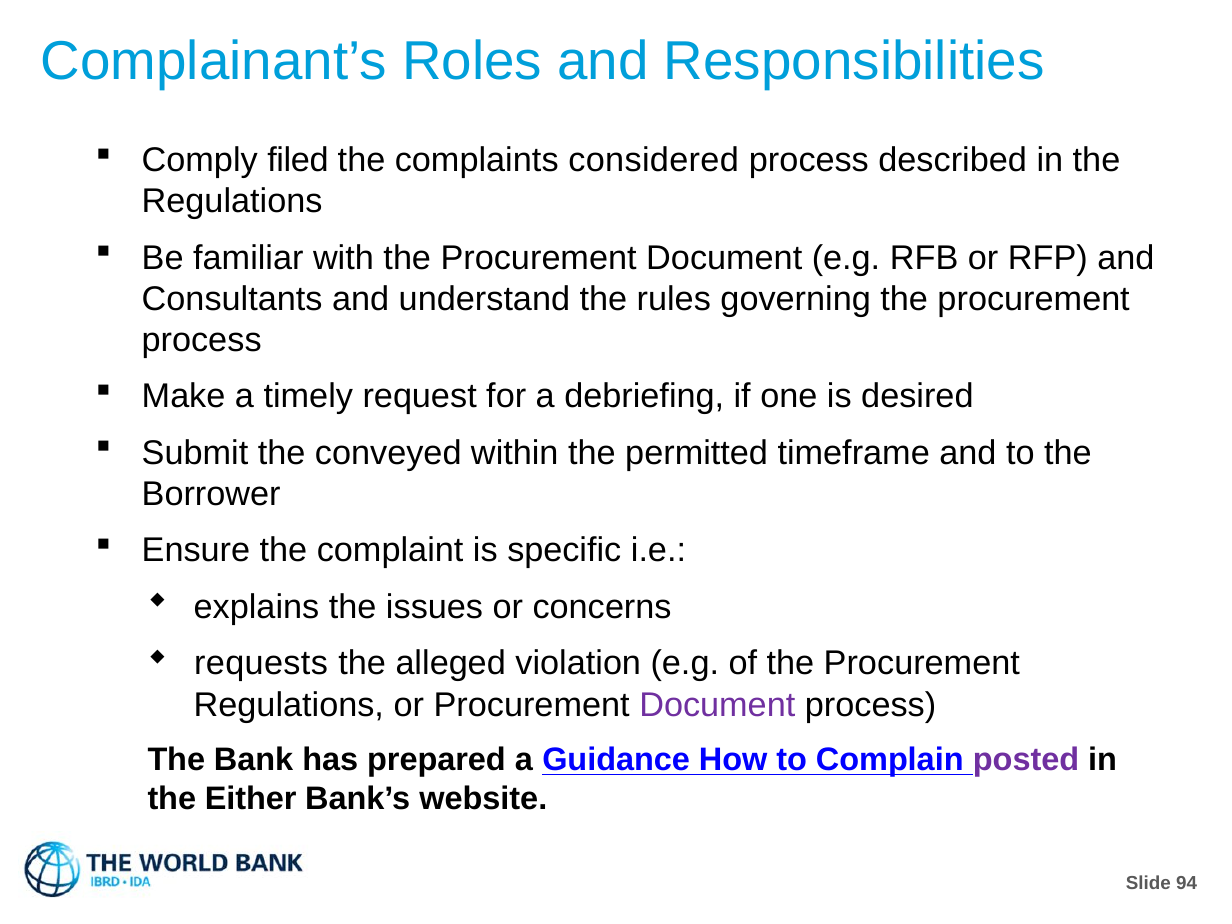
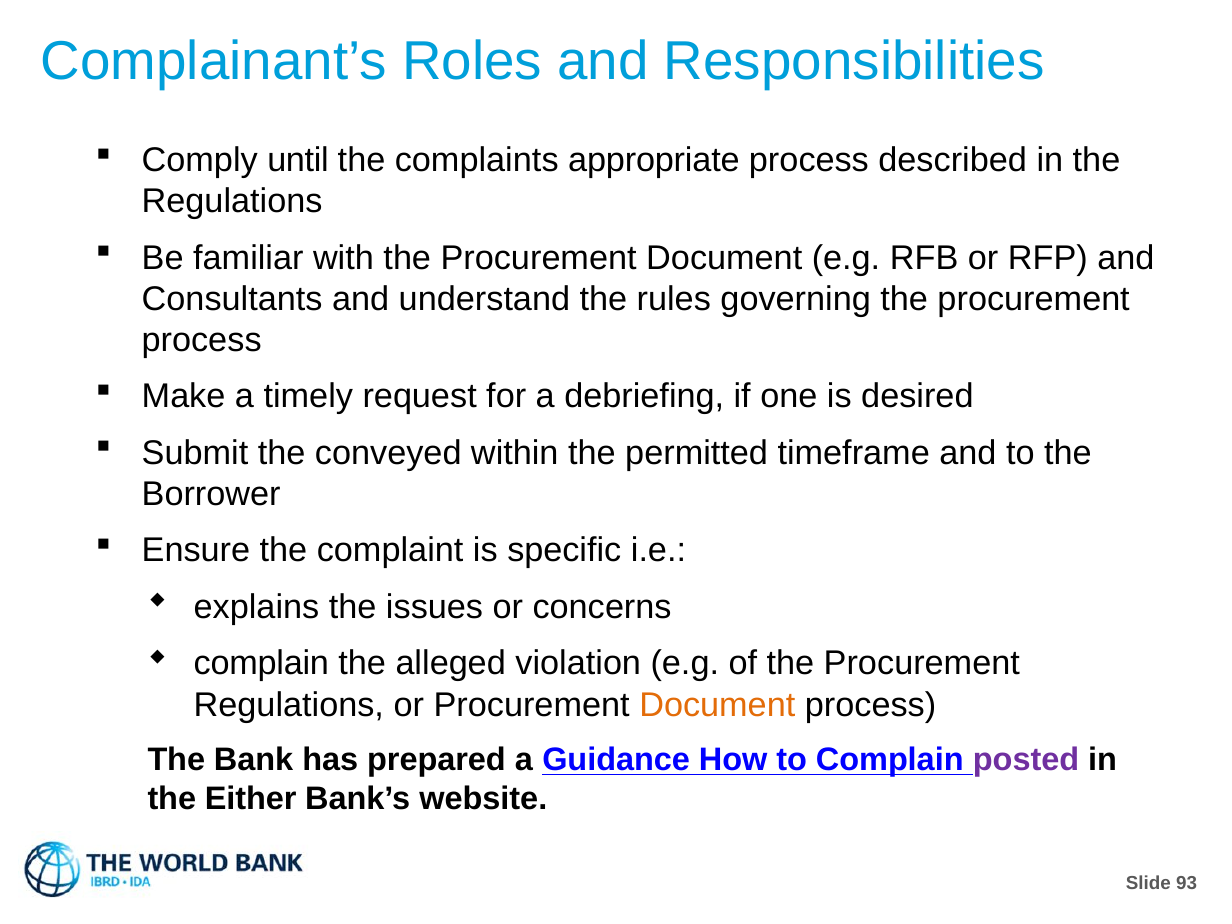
filed: filed -> until
considered: considered -> appropriate
requests at (261, 664): requests -> complain
Document at (717, 705) colour: purple -> orange
94: 94 -> 93
